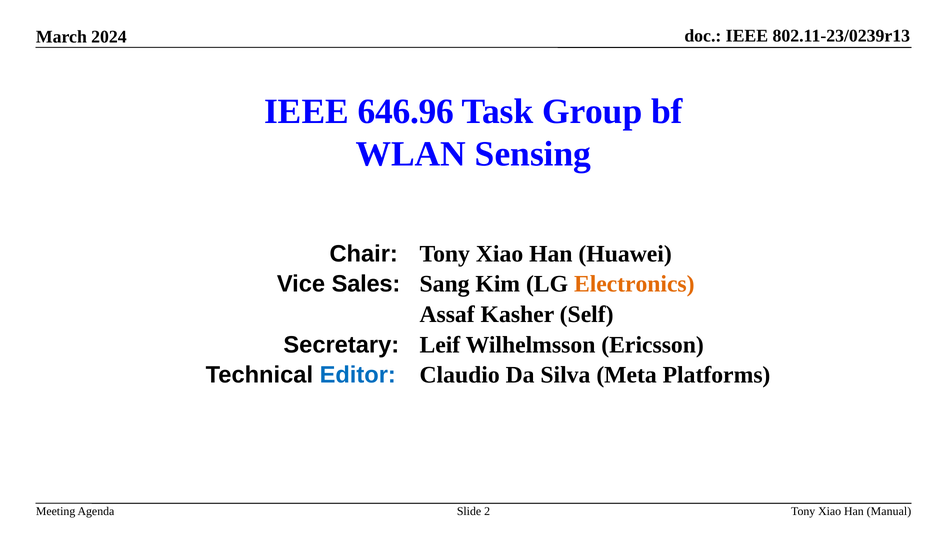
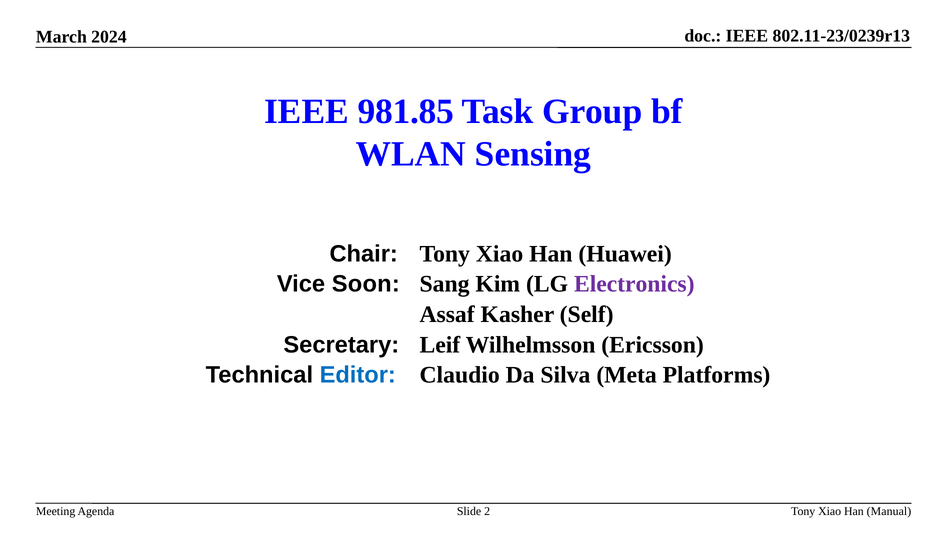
646.96: 646.96 -> 981.85
Sales: Sales -> Soon
Electronics colour: orange -> purple
